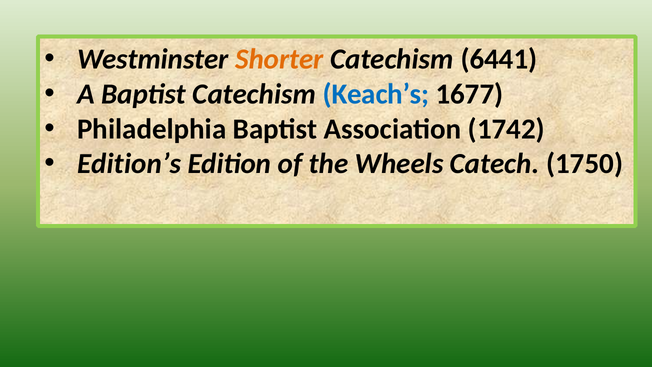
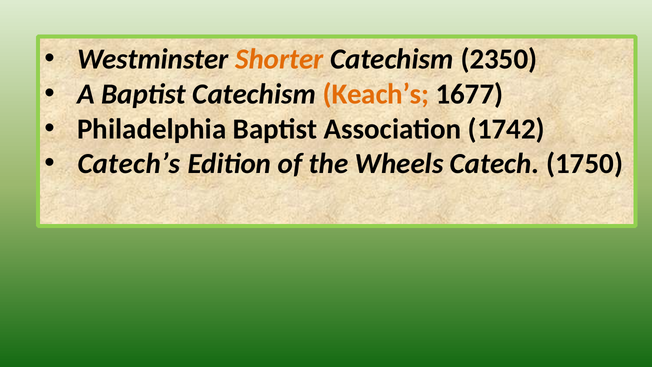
6441: 6441 -> 2350
Keach’s colour: blue -> orange
Edition’s: Edition’s -> Catech’s
